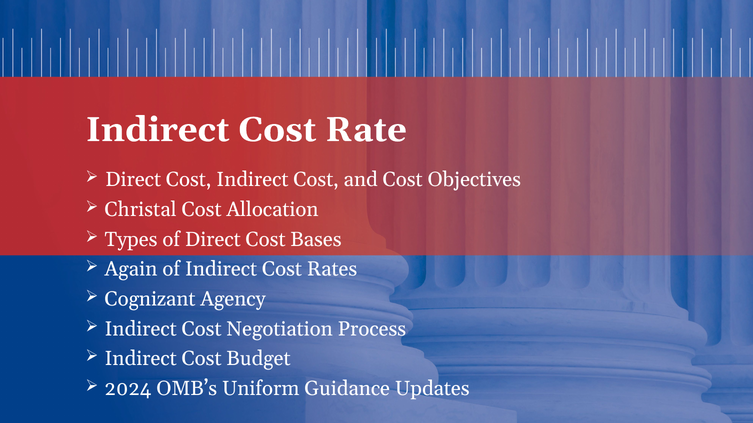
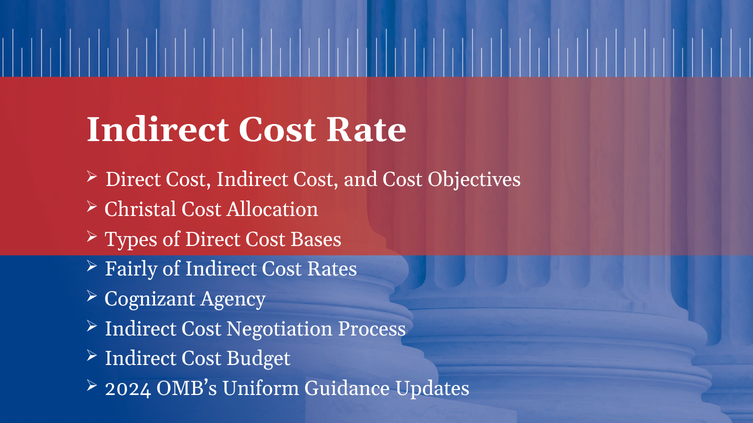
Again: Again -> Fairly
